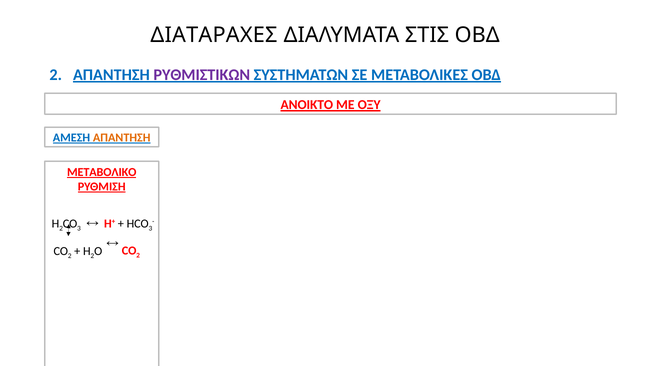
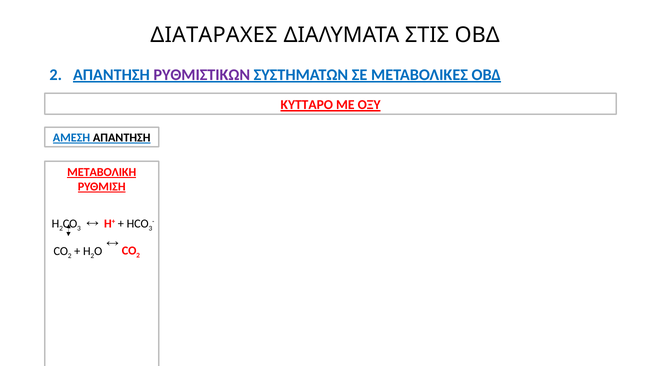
ANOIKTO: ANOIKTO -> ΚΥΤΤΑΡΟ
ΑΠΑΝΤΗΣΗ at (122, 138) colour: orange -> black
ΜΕΤΑΒΟΛΙΚΟ: ΜΕΤΑΒΟΛΙΚΟ -> ΜΕΤΑΒΟΛΙΚΗ
